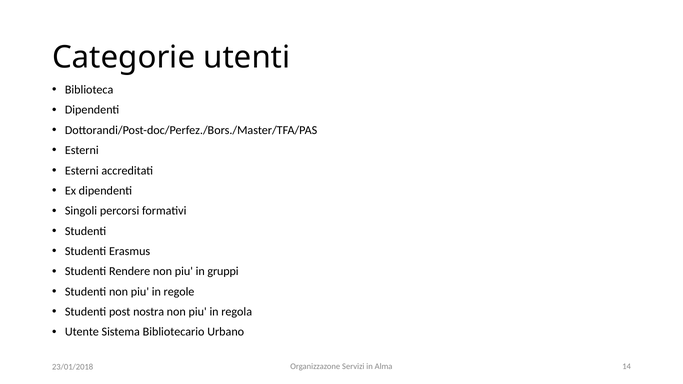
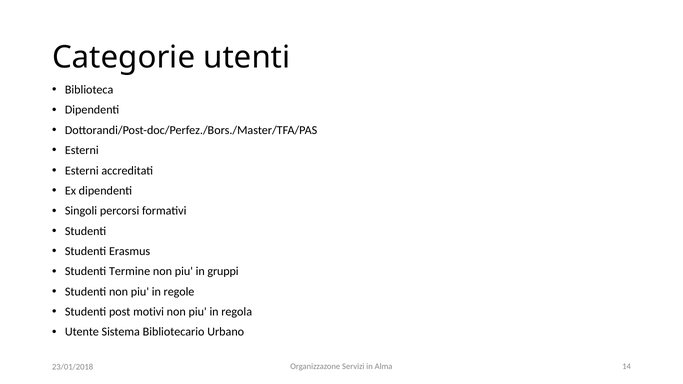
Rendere: Rendere -> Termine
nostra: nostra -> motivi
